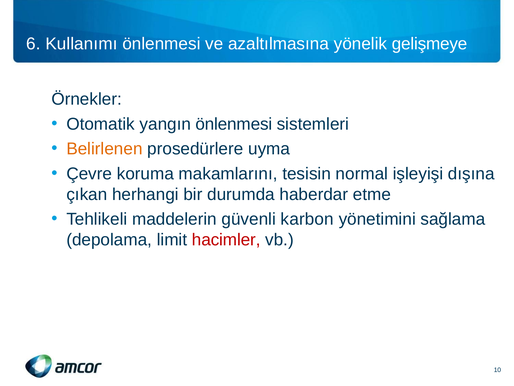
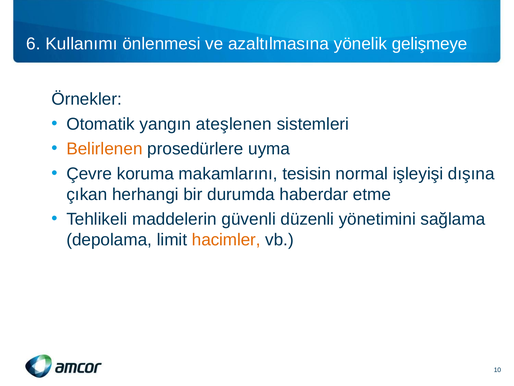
yangın önlenmesi: önlenmesi -> ateşlenen
karbon: karbon -> düzenli
hacimler colour: red -> orange
